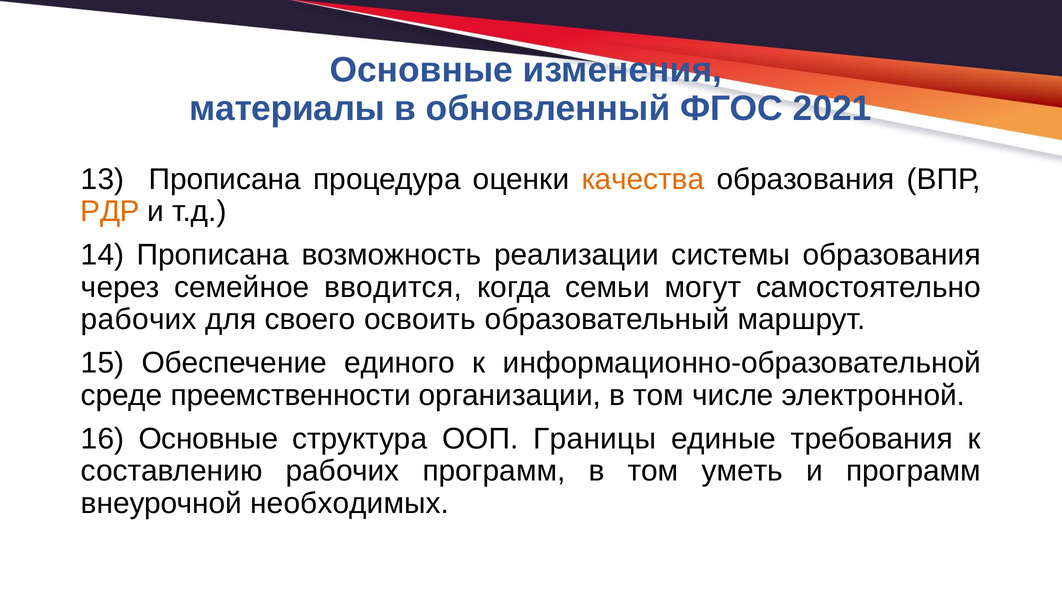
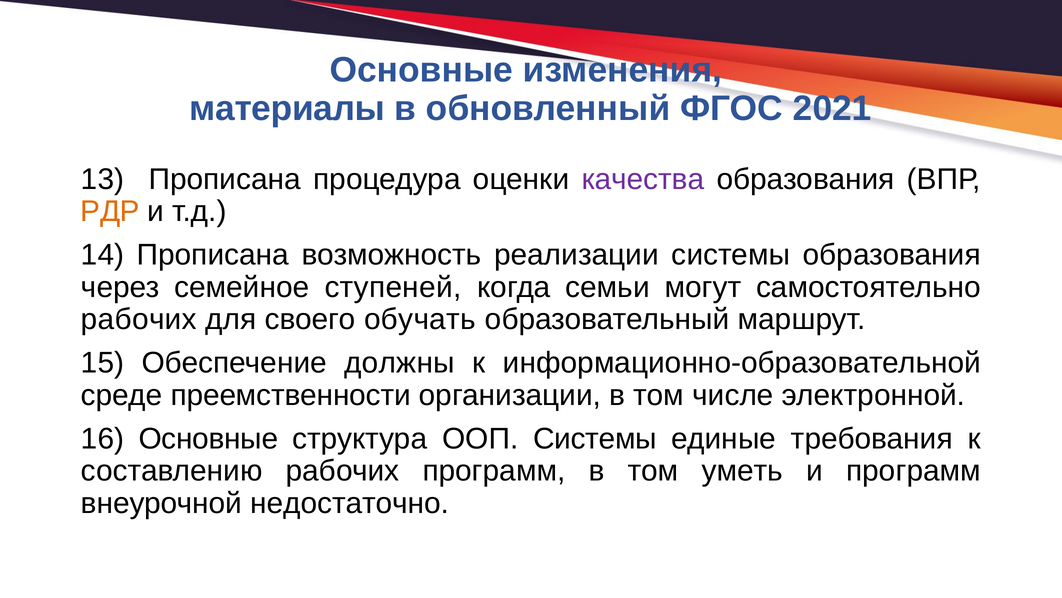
качества colour: orange -> purple
вводится: вводится -> ступеней
освоить: освоить -> обучать
единого: единого -> должны
ООП Границы: Границы -> Системы
необходимых: необходимых -> недостаточно
